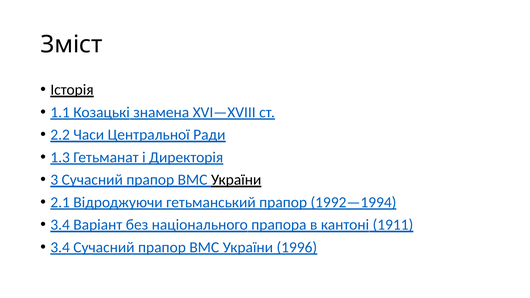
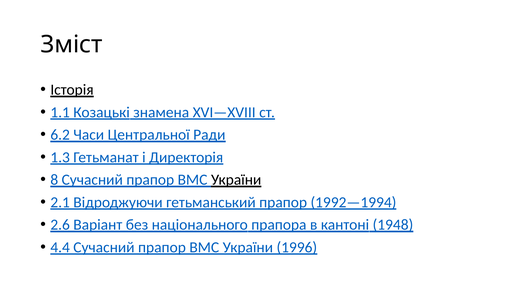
2.2: 2.2 -> 6.2
3: 3 -> 8
3.4 at (60, 225): 3.4 -> 2.6
1911: 1911 -> 1948
3.4 at (60, 247): 3.4 -> 4.4
